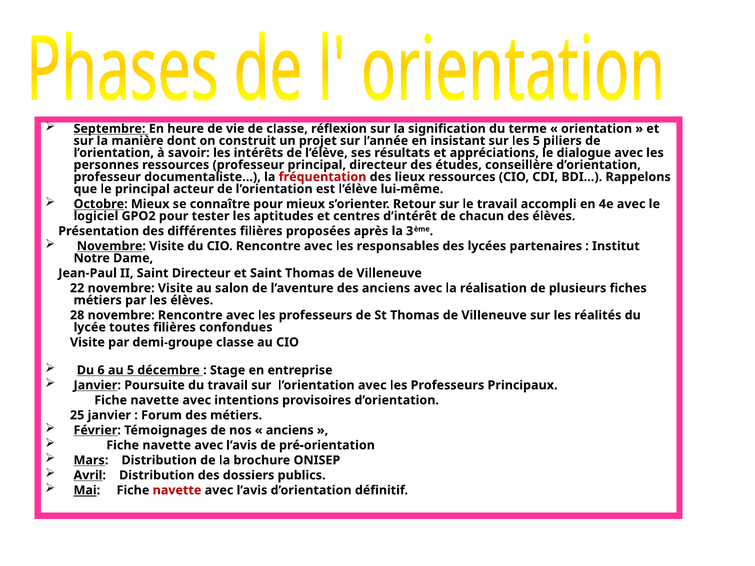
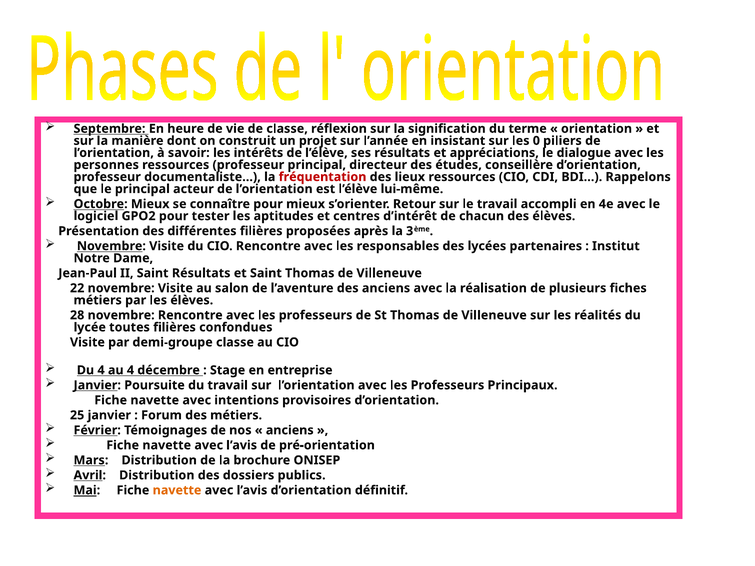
les 5: 5 -> 0
Saint Directeur: Directeur -> Résultats
Du 6: 6 -> 4
au 5: 5 -> 4
navette at (177, 490) colour: red -> orange
